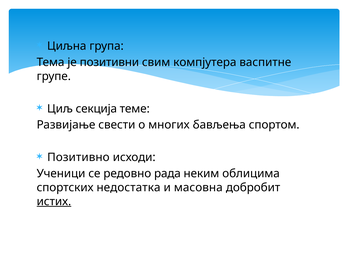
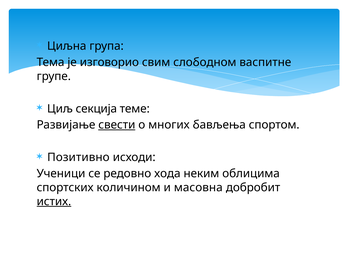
позитивни: позитивни -> изговорио
компјутера: компјутера -> слободном
свести underline: none -> present
рада: рада -> хода
недостатка: недостатка -> количином
